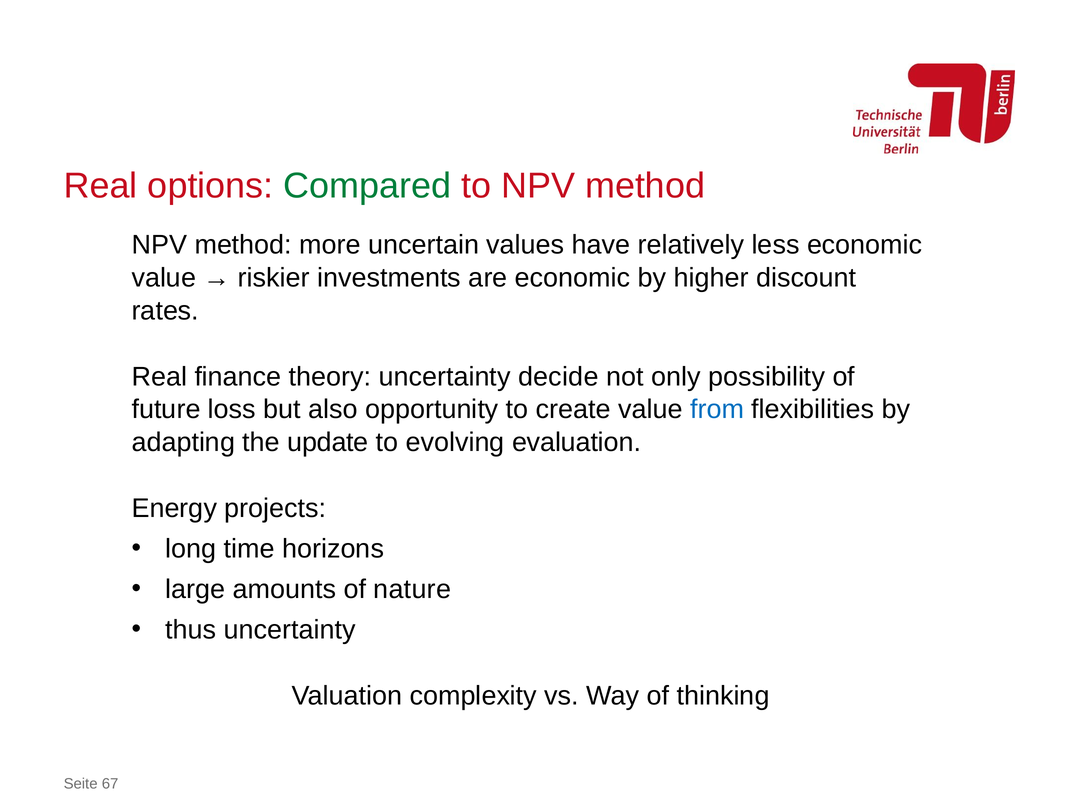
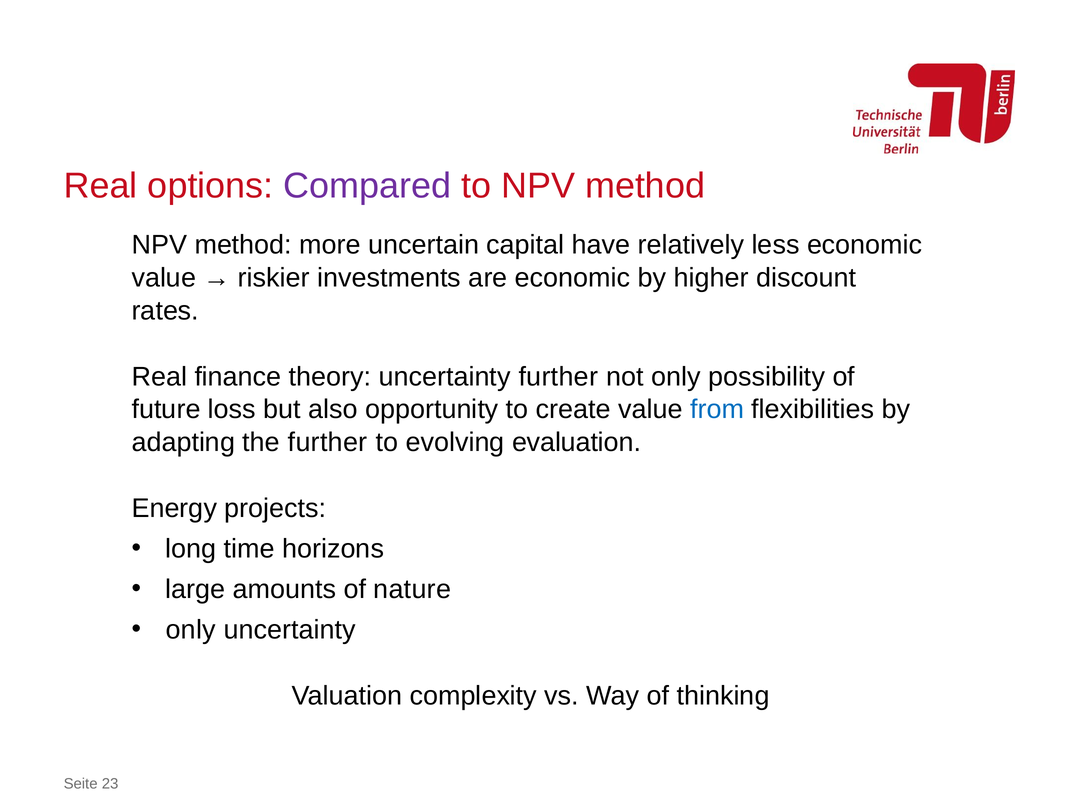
Compared colour: green -> purple
values: values -> capital
uncertainty decide: decide -> further
the update: update -> further
thus at (191, 630): thus -> only
67: 67 -> 23
